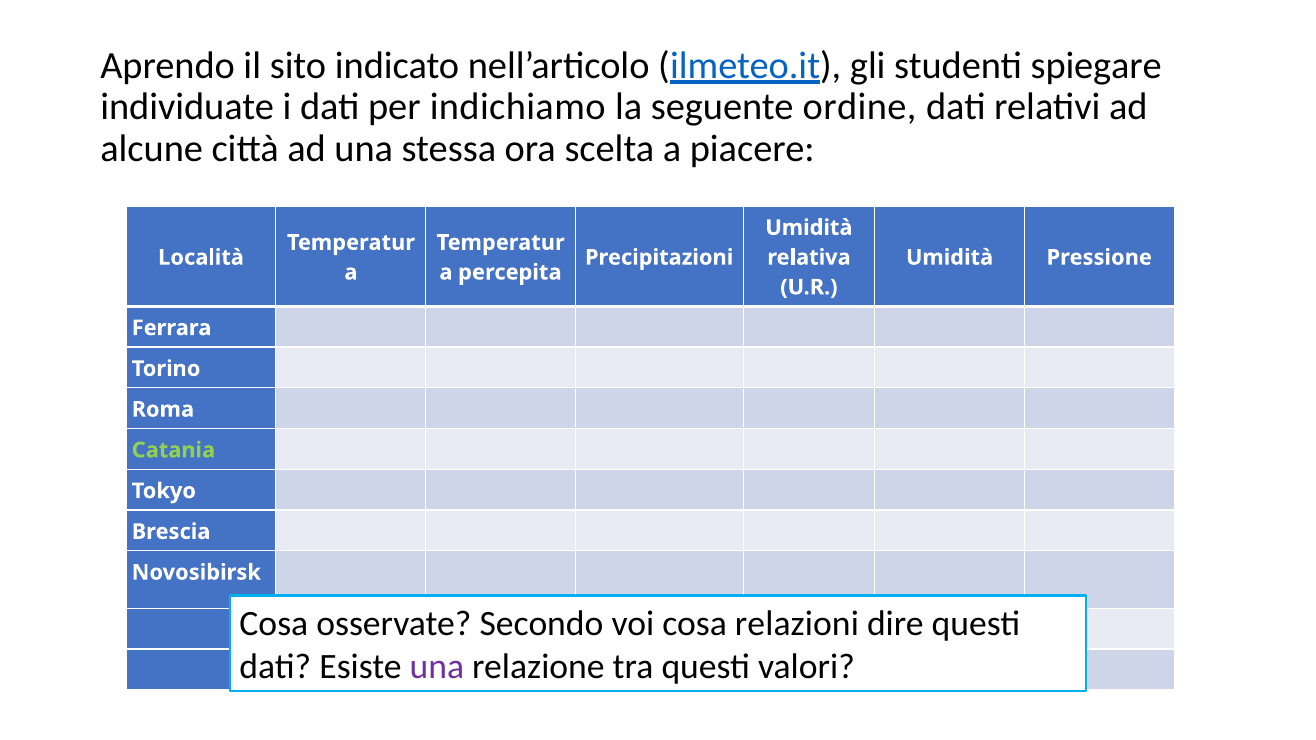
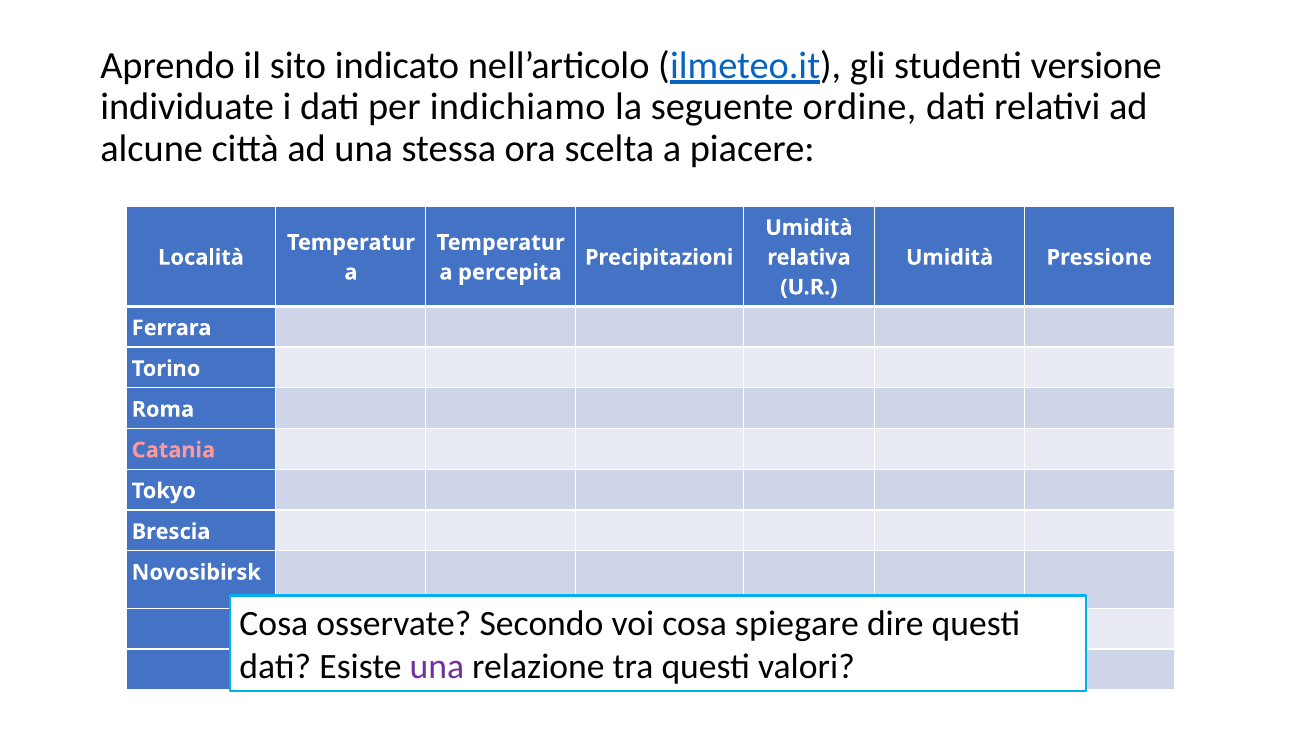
spiegare: spiegare -> versione
Catania colour: light green -> pink
relazioni: relazioni -> spiegare
